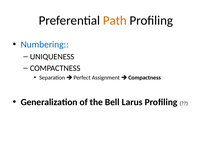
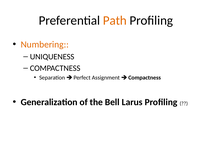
Numbering colour: blue -> orange
